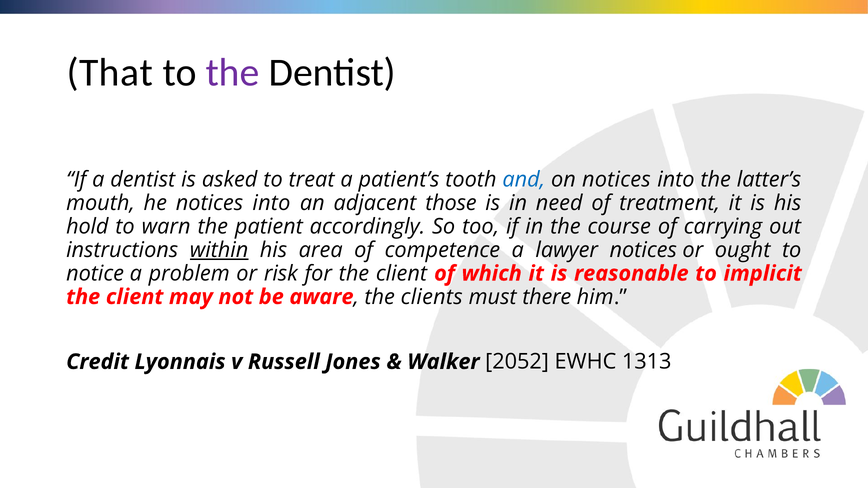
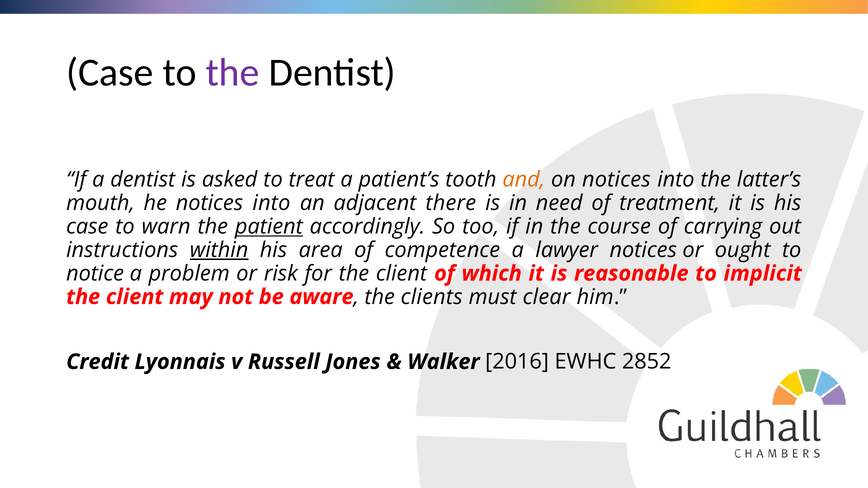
That at (110, 73): That -> Case
and colour: blue -> orange
those: those -> there
hold at (87, 227): hold -> case
patient underline: none -> present
there: there -> clear
2052: 2052 -> 2016
1313: 1313 -> 2852
